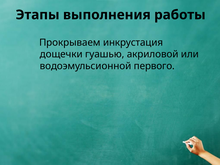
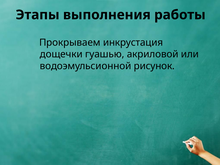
первого: первого -> рисунок
